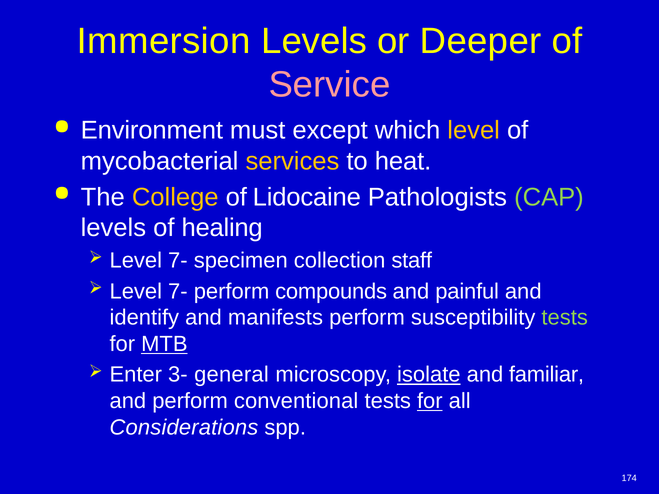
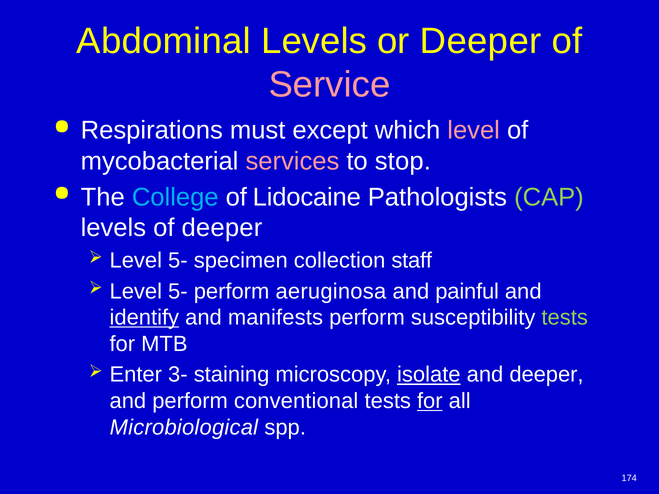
Immersion: Immersion -> Abdominal
Environment: Environment -> Respirations
level at (474, 131) colour: yellow -> pink
services colour: yellow -> pink
heat: heat -> stop
College colour: yellow -> light blue
of healing: healing -> deeper
7- at (178, 261): 7- -> 5-
7- at (178, 291): 7- -> 5-
compounds: compounds -> aeruginosa
identify underline: none -> present
MTB underline: present -> none
general: general -> staining
and familiar: familiar -> deeper
Considerations: Considerations -> Microbiological
